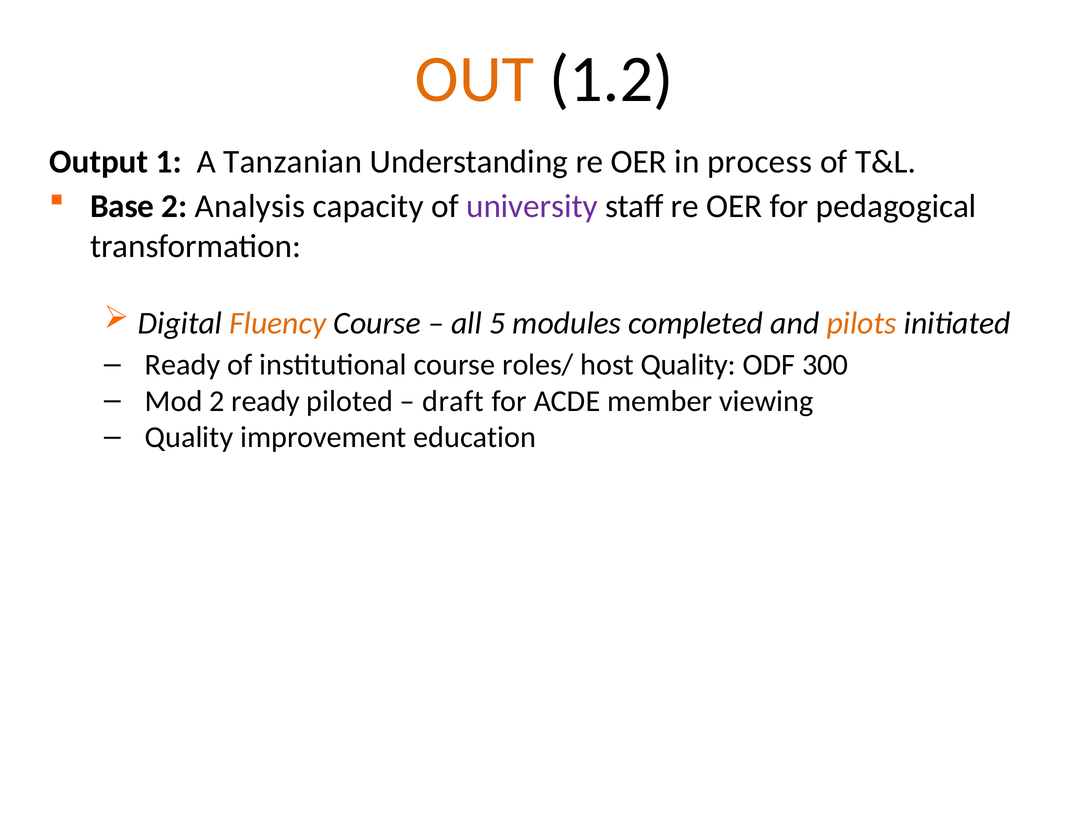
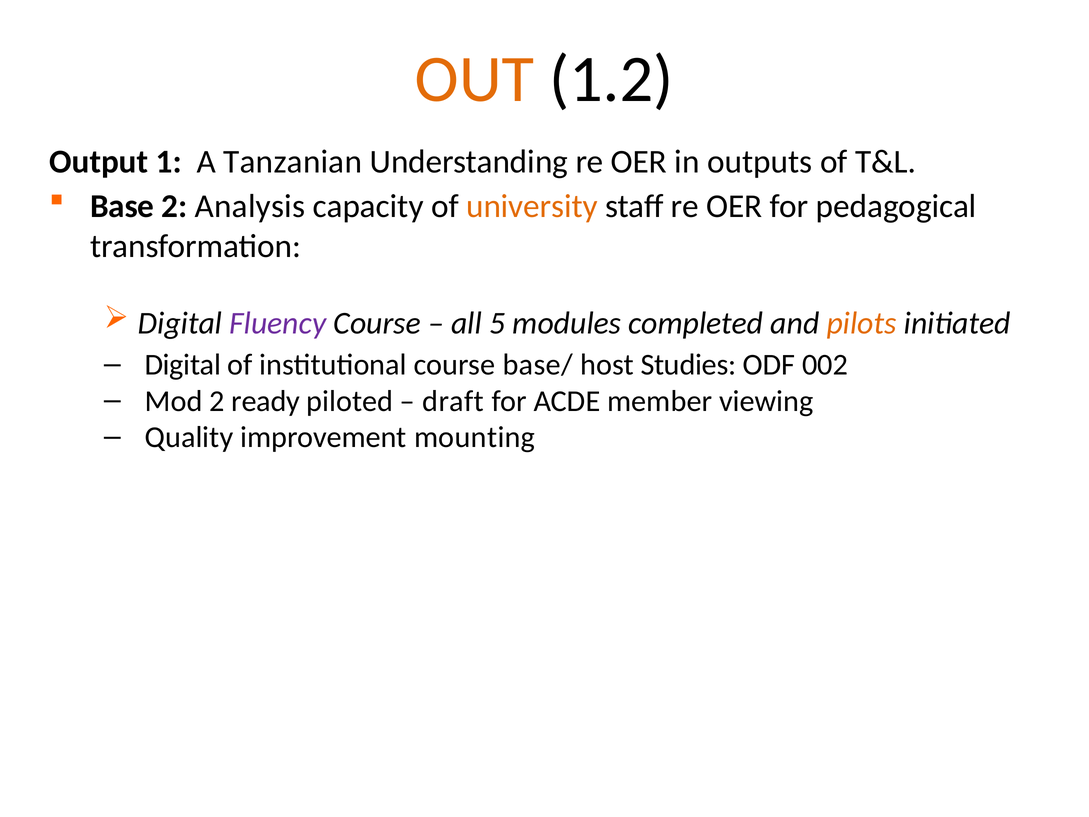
process: process -> outputs
university colour: purple -> orange
Fluency colour: orange -> purple
Ready at (183, 365): Ready -> Digital
roles/: roles/ -> base/
host Quality: Quality -> Studies
300: 300 -> 002
education: education -> mounting
